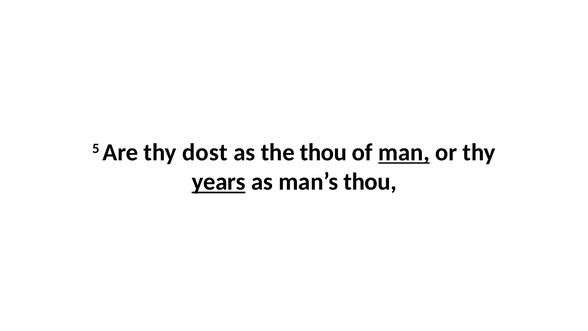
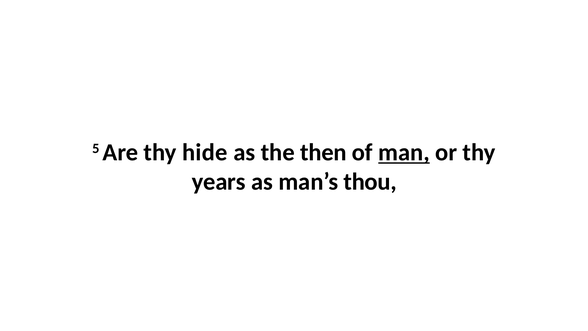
dost: dost -> hide
the thou: thou -> then
years underline: present -> none
